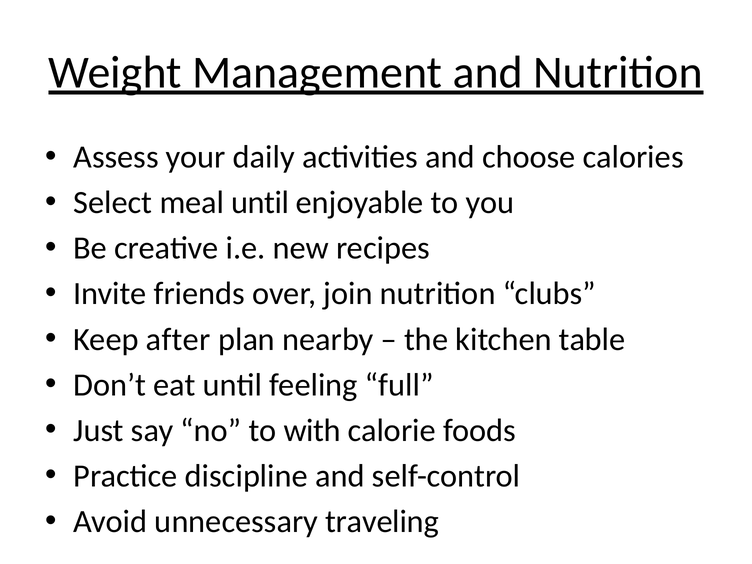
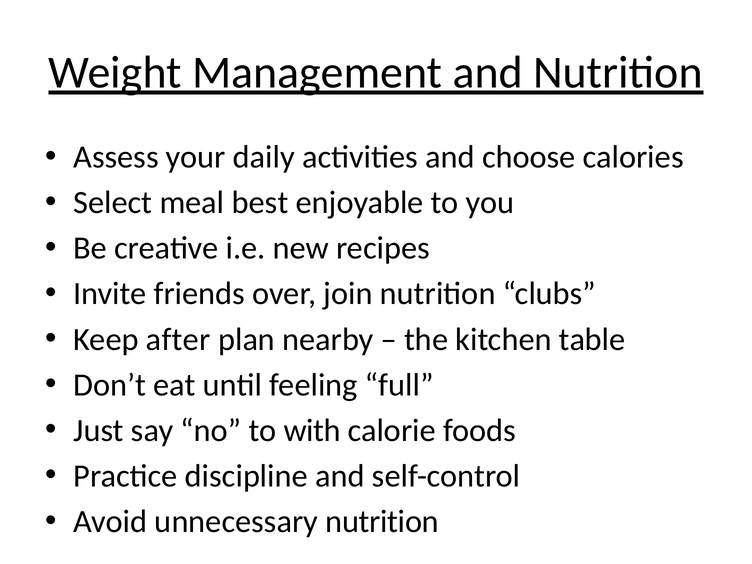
meal until: until -> best
unnecessary traveling: traveling -> nutrition
